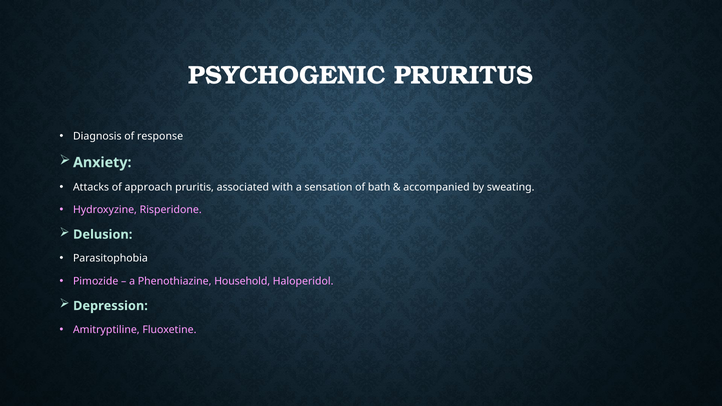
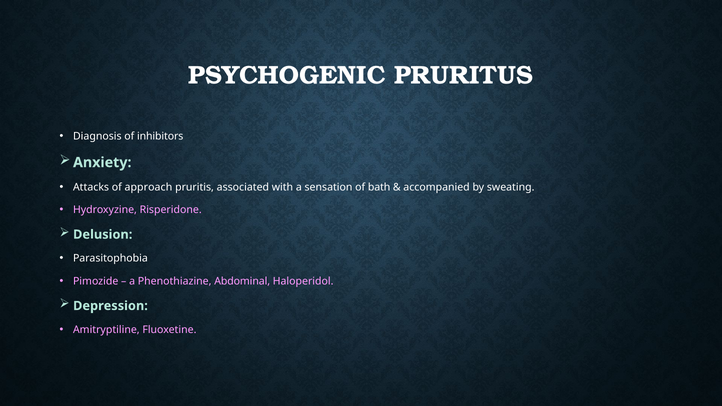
response: response -> inhibitors
Household: Household -> Abdominal
